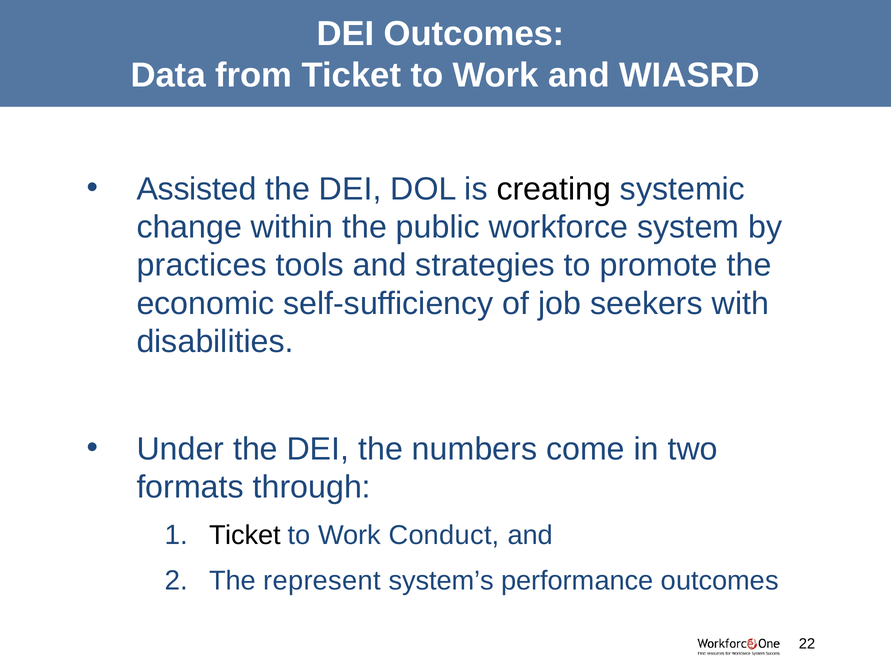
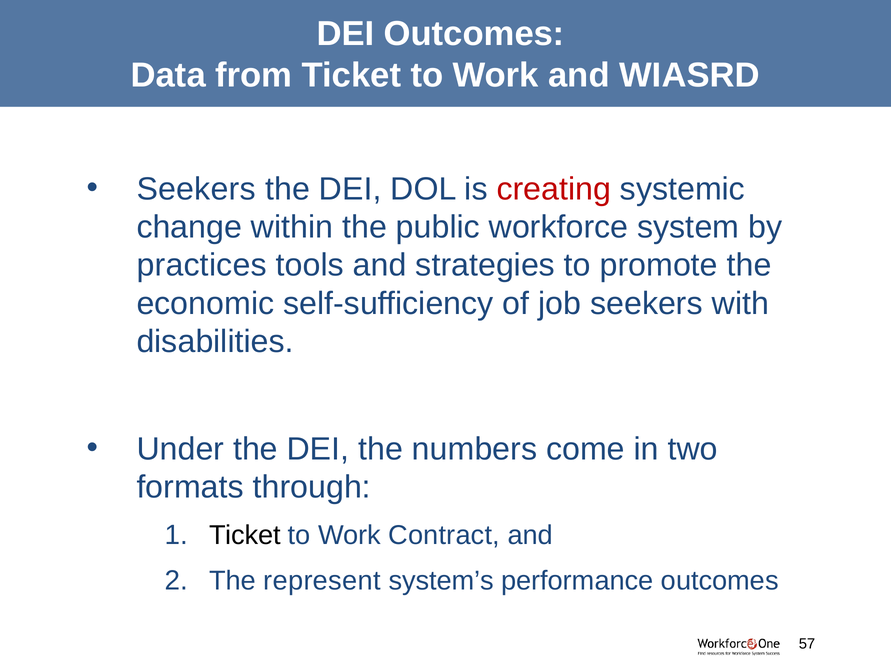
Assisted at (197, 189): Assisted -> Seekers
creating colour: black -> red
Conduct: Conduct -> Contract
22: 22 -> 57
